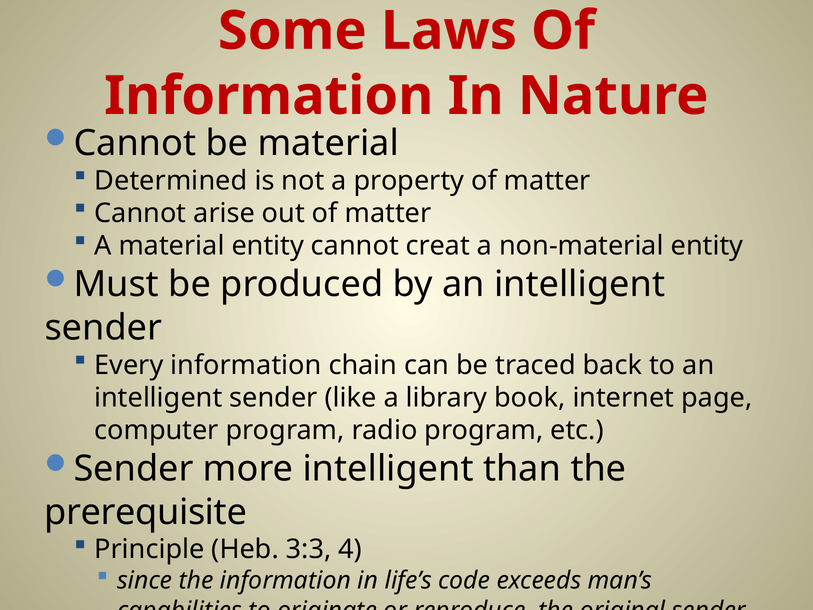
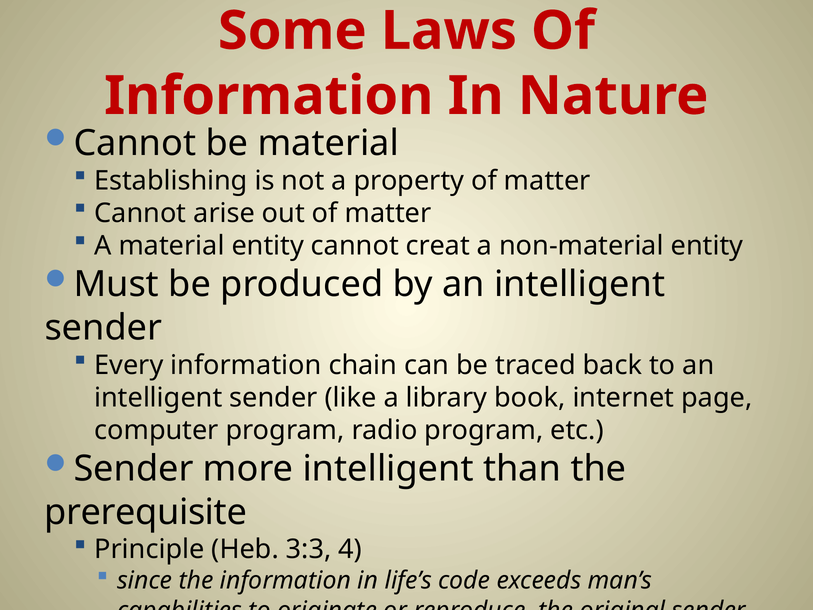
Determined: Determined -> Establishing
